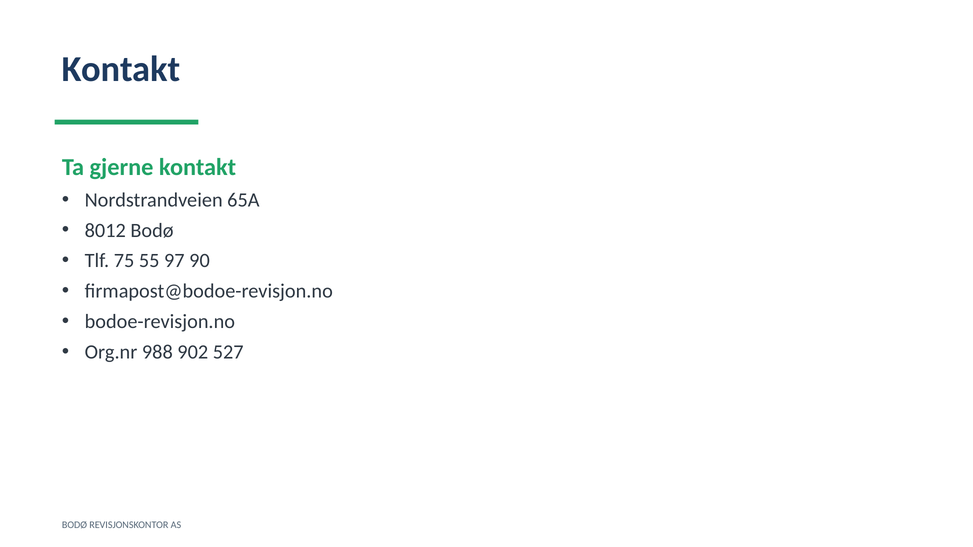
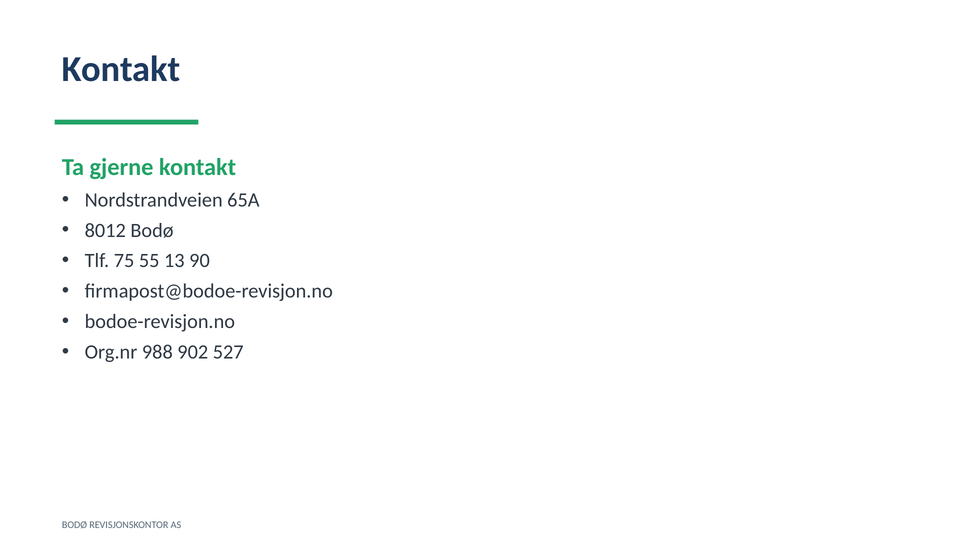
97: 97 -> 13
